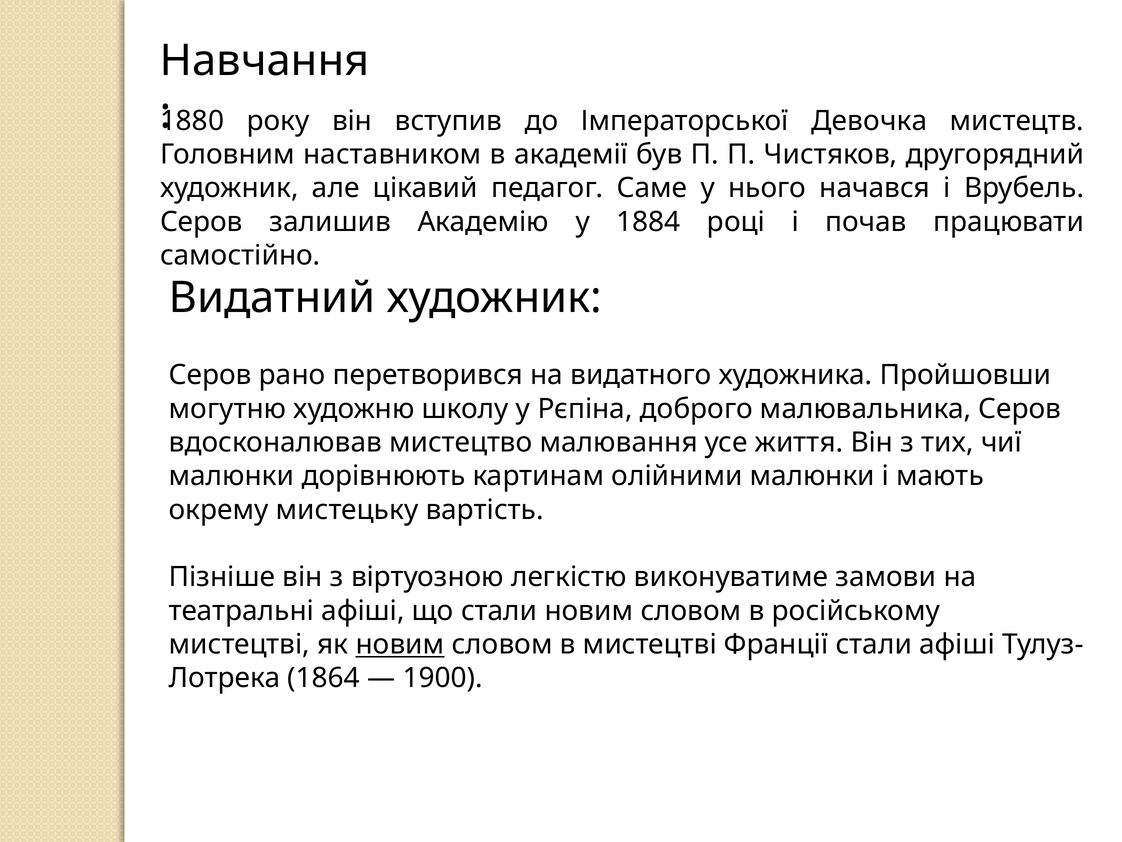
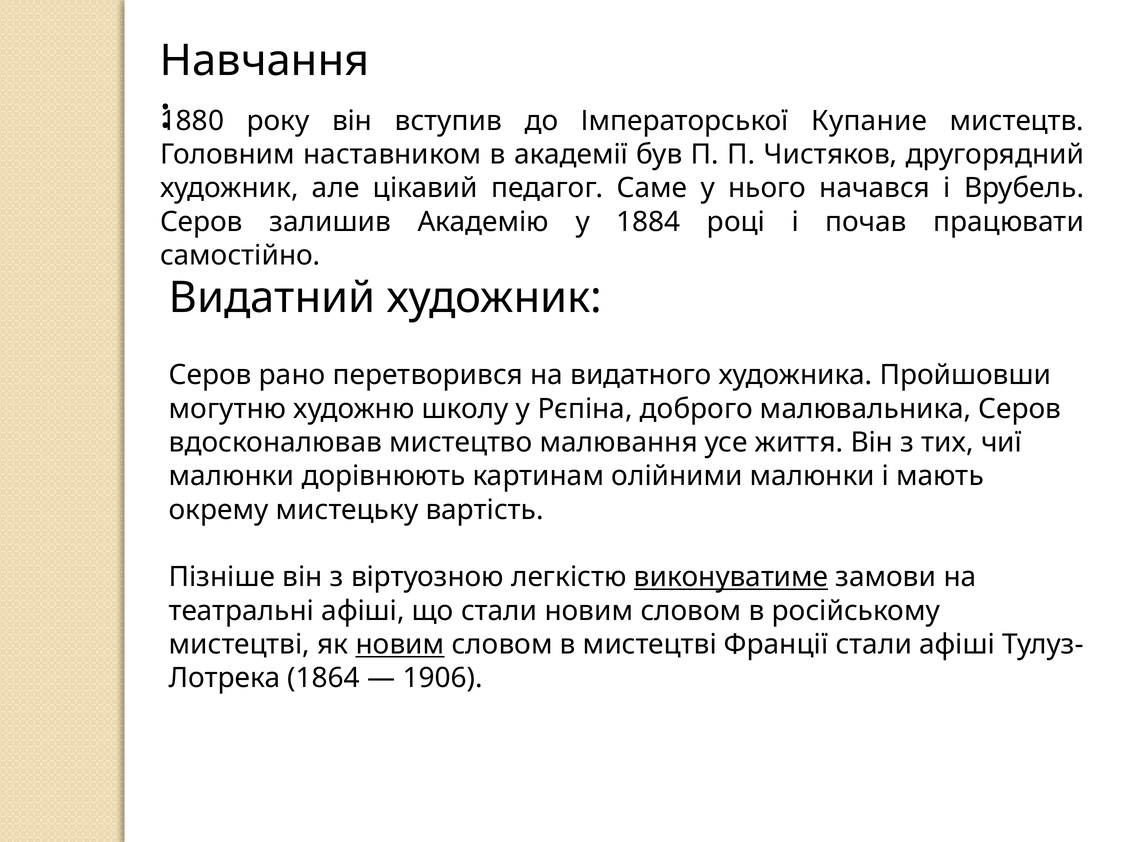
Девочка: Девочка -> Купание
виконуватиме underline: none -> present
1900: 1900 -> 1906
